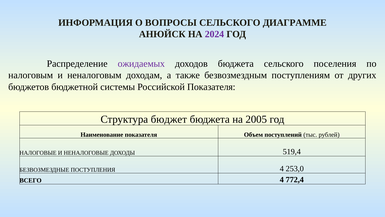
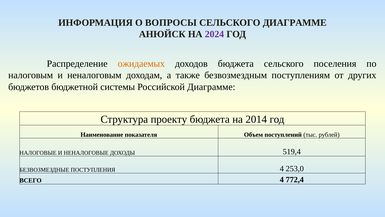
ожидаемых colour: purple -> orange
Российской Показателя: Показателя -> Диаграмме
бюджет: бюджет -> проекту
2005: 2005 -> 2014
